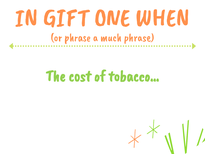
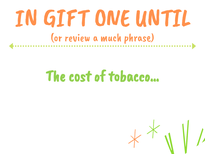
WHEN: WHEN -> UNTIL
or phrase: phrase -> review
